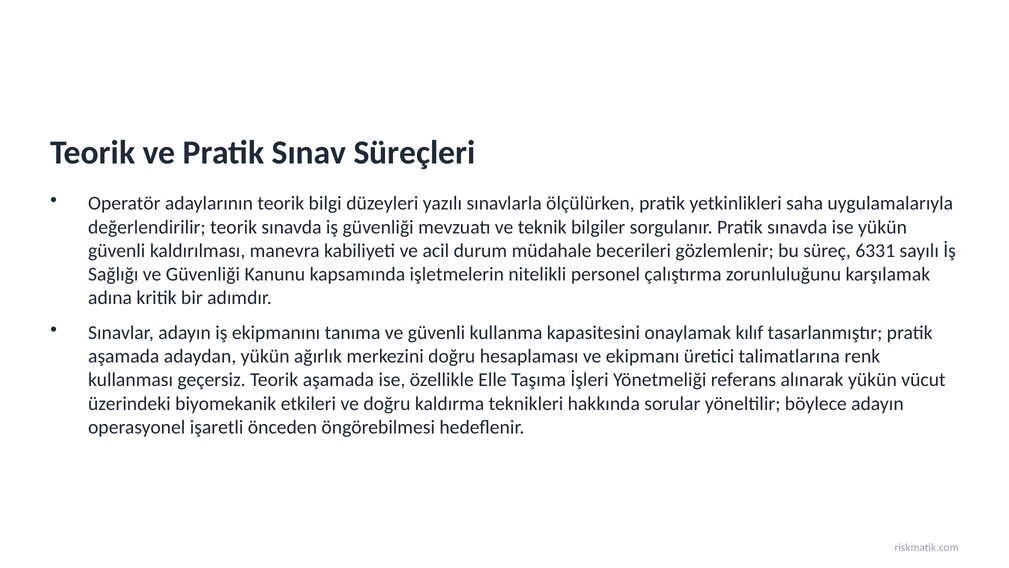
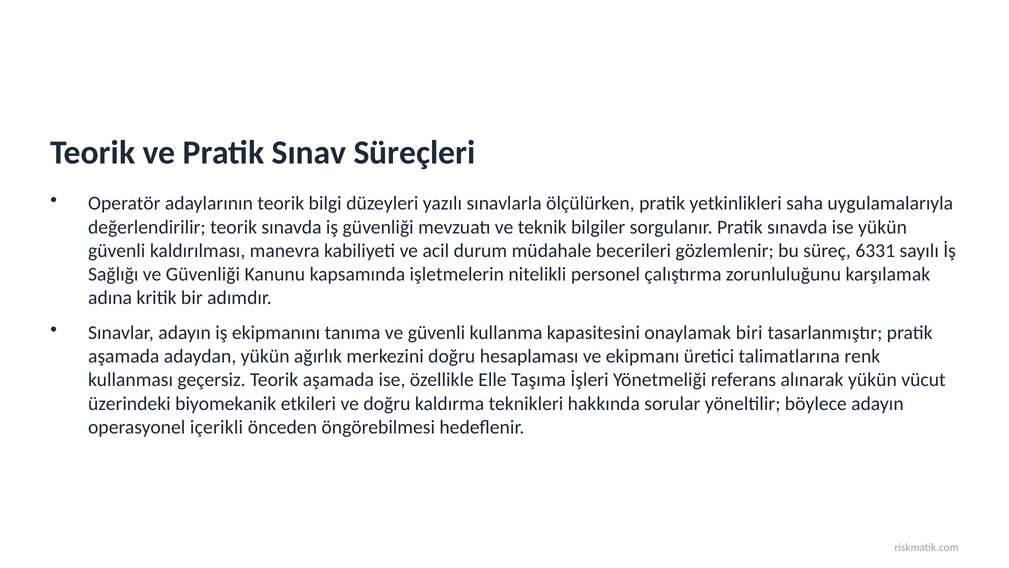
kılıf: kılıf -> biri
işaretli: işaretli -> içerikli
